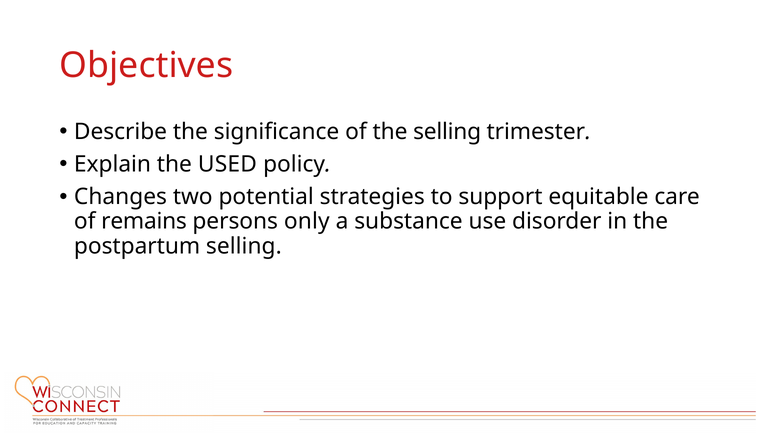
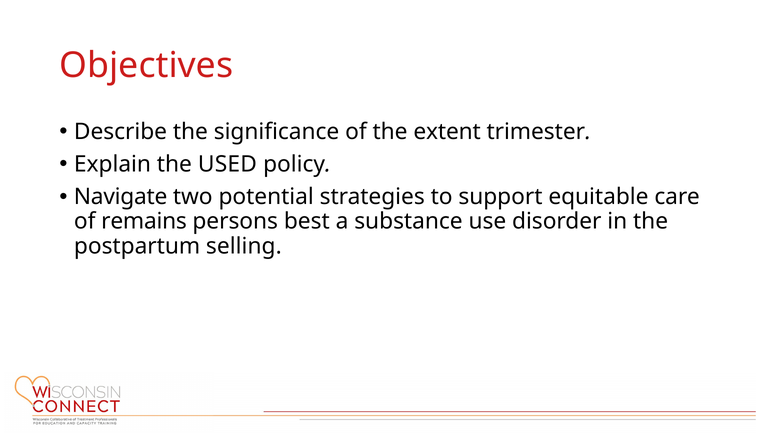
the selling: selling -> extent
Changes: Changes -> Navigate
only: only -> best
